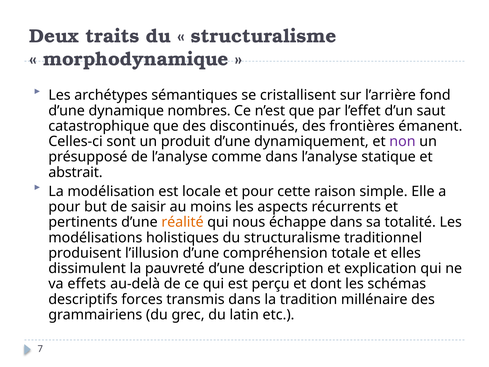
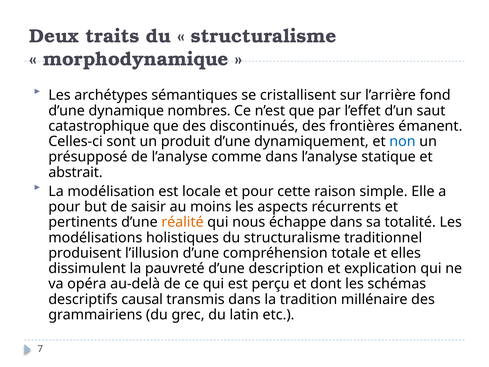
non colour: purple -> blue
effets: effets -> opéra
forces: forces -> causal
